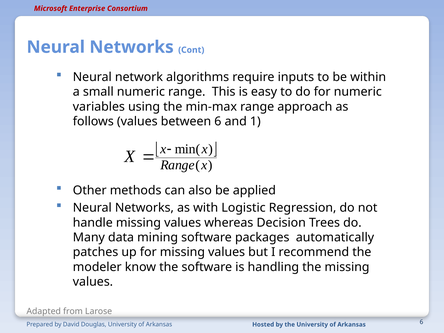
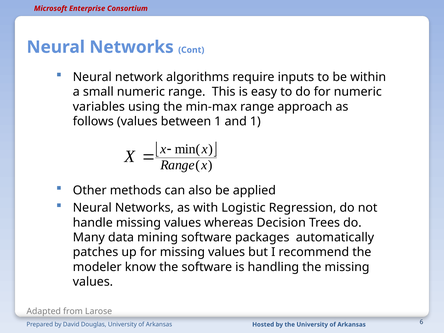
between 6: 6 -> 1
